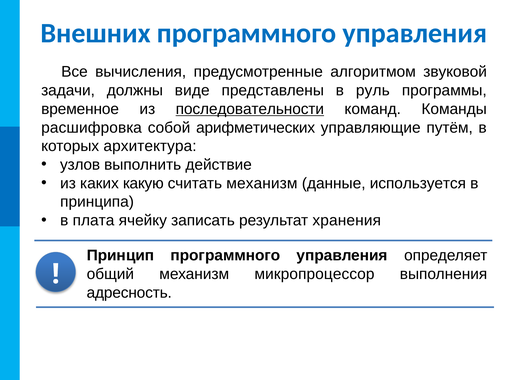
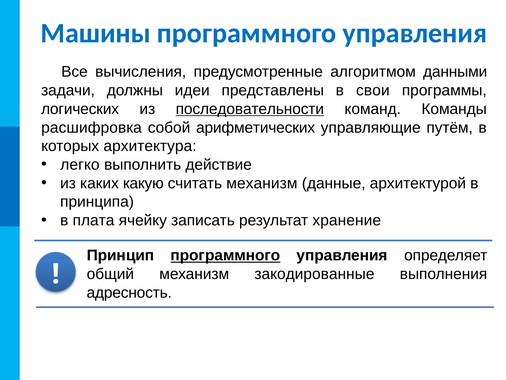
Внешних: Внешних -> Машины
звуковой: звуковой -> данными
виде: виде -> идеи
руль: руль -> свои
временное: временное -> логических
узлов: узлов -> легко
используется: используется -> архитектурой
хранения: хранения -> хранение
программного at (225, 255) underline: none -> present
микропроцессор: микропроцессор -> закодированные
